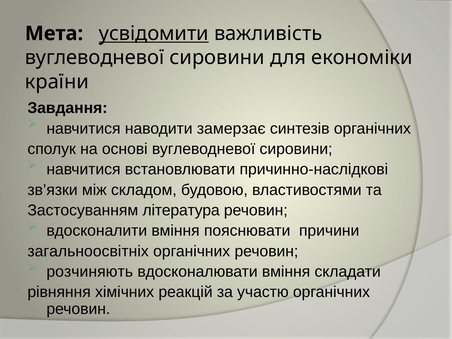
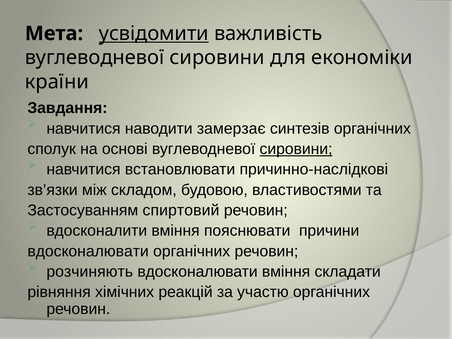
сировини at (296, 149) underline: none -> present
література: література -> спиртовий
загальноосвітніх at (88, 251): загальноосвітніх -> вдосконалювати
